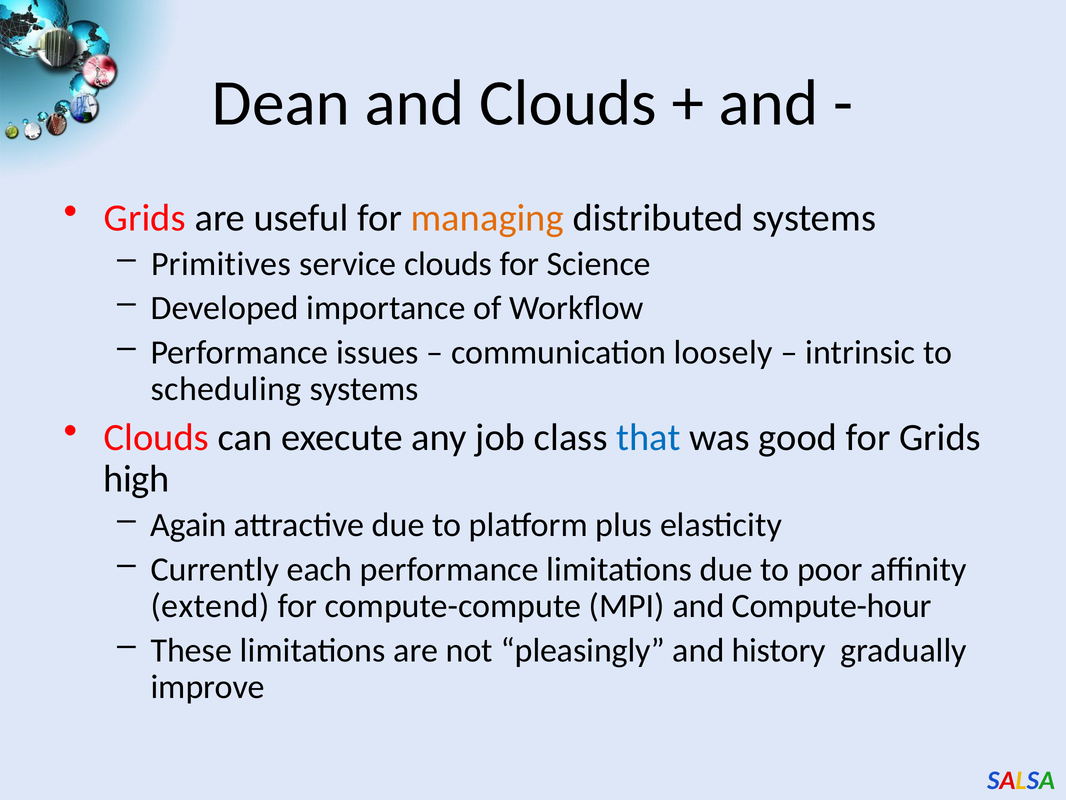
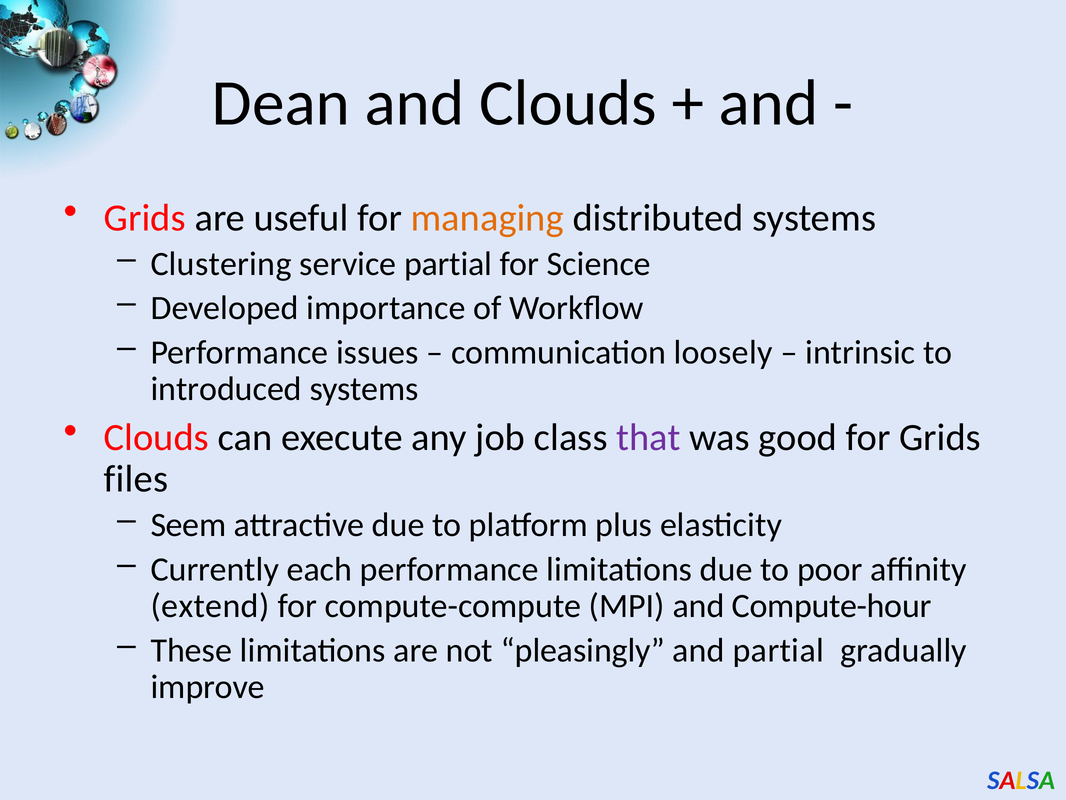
Primitives: Primitives -> Clustering
service clouds: clouds -> partial
scheduling: scheduling -> introduced
that colour: blue -> purple
high: high -> files
Again: Again -> Seem
and history: history -> partial
